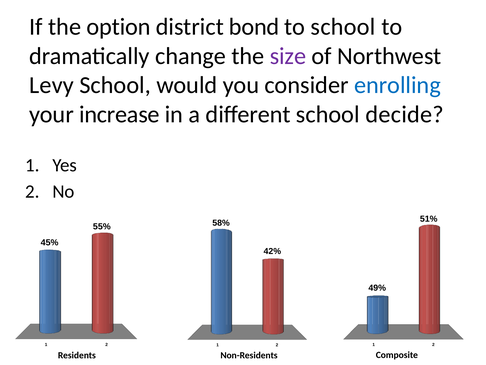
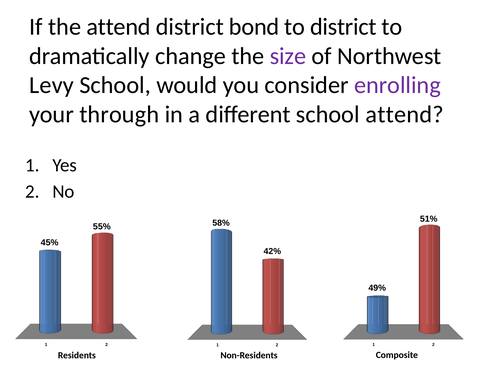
the option: option -> attend
to school: school -> district
enrolling colour: blue -> purple
increase: increase -> through
school decide: decide -> attend
